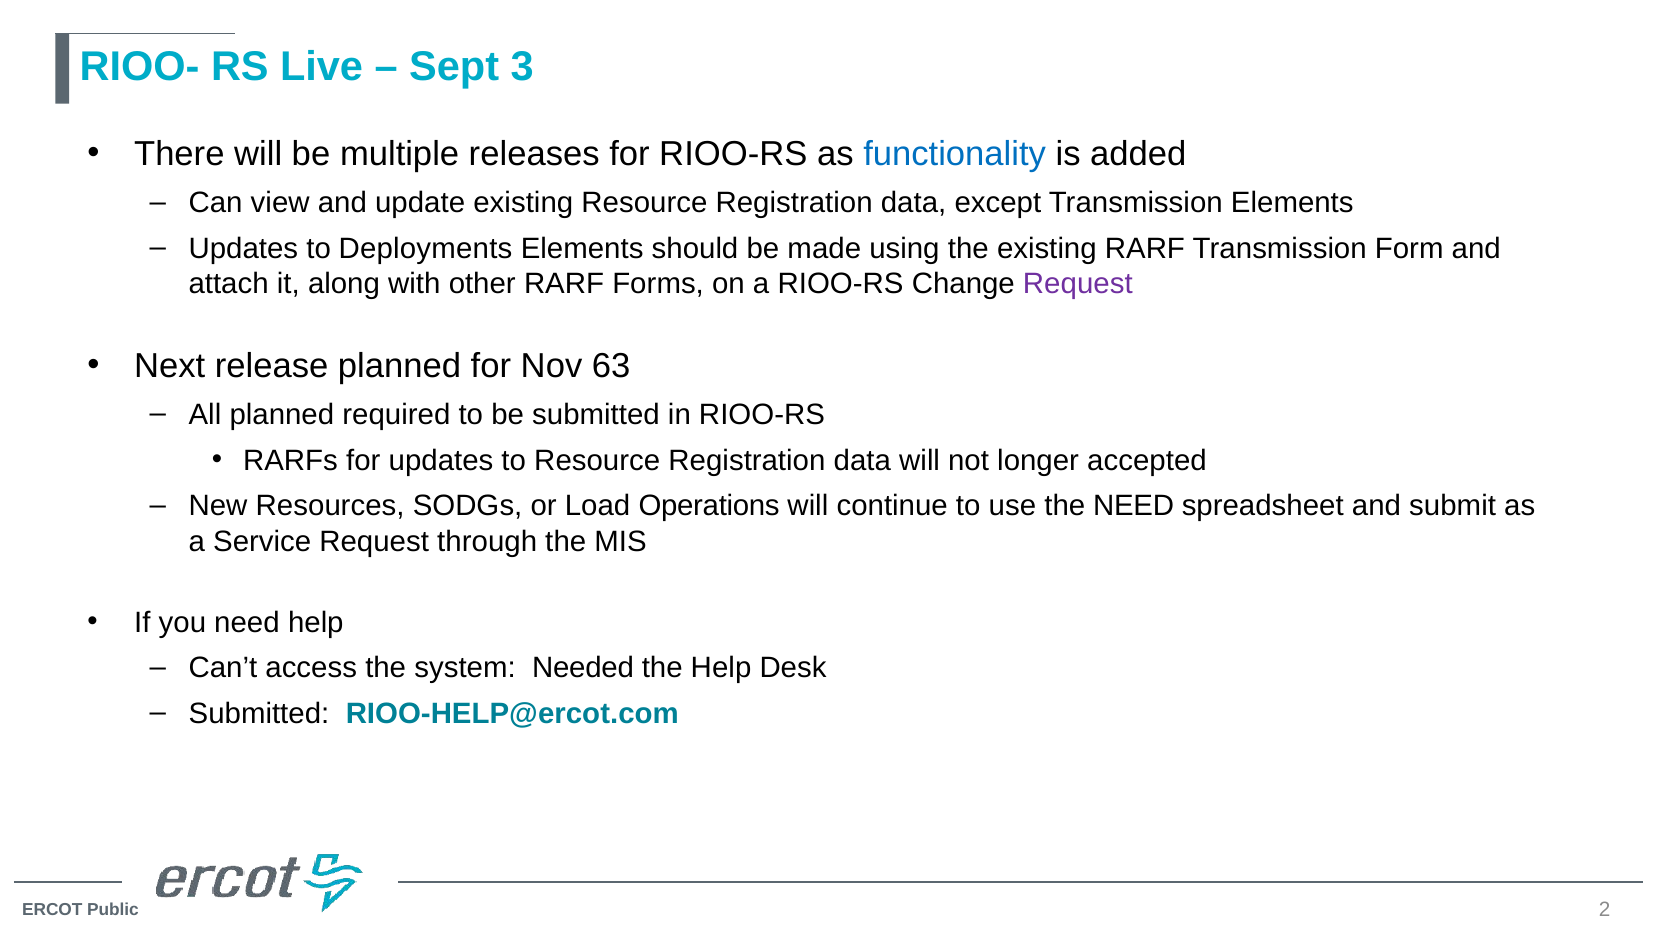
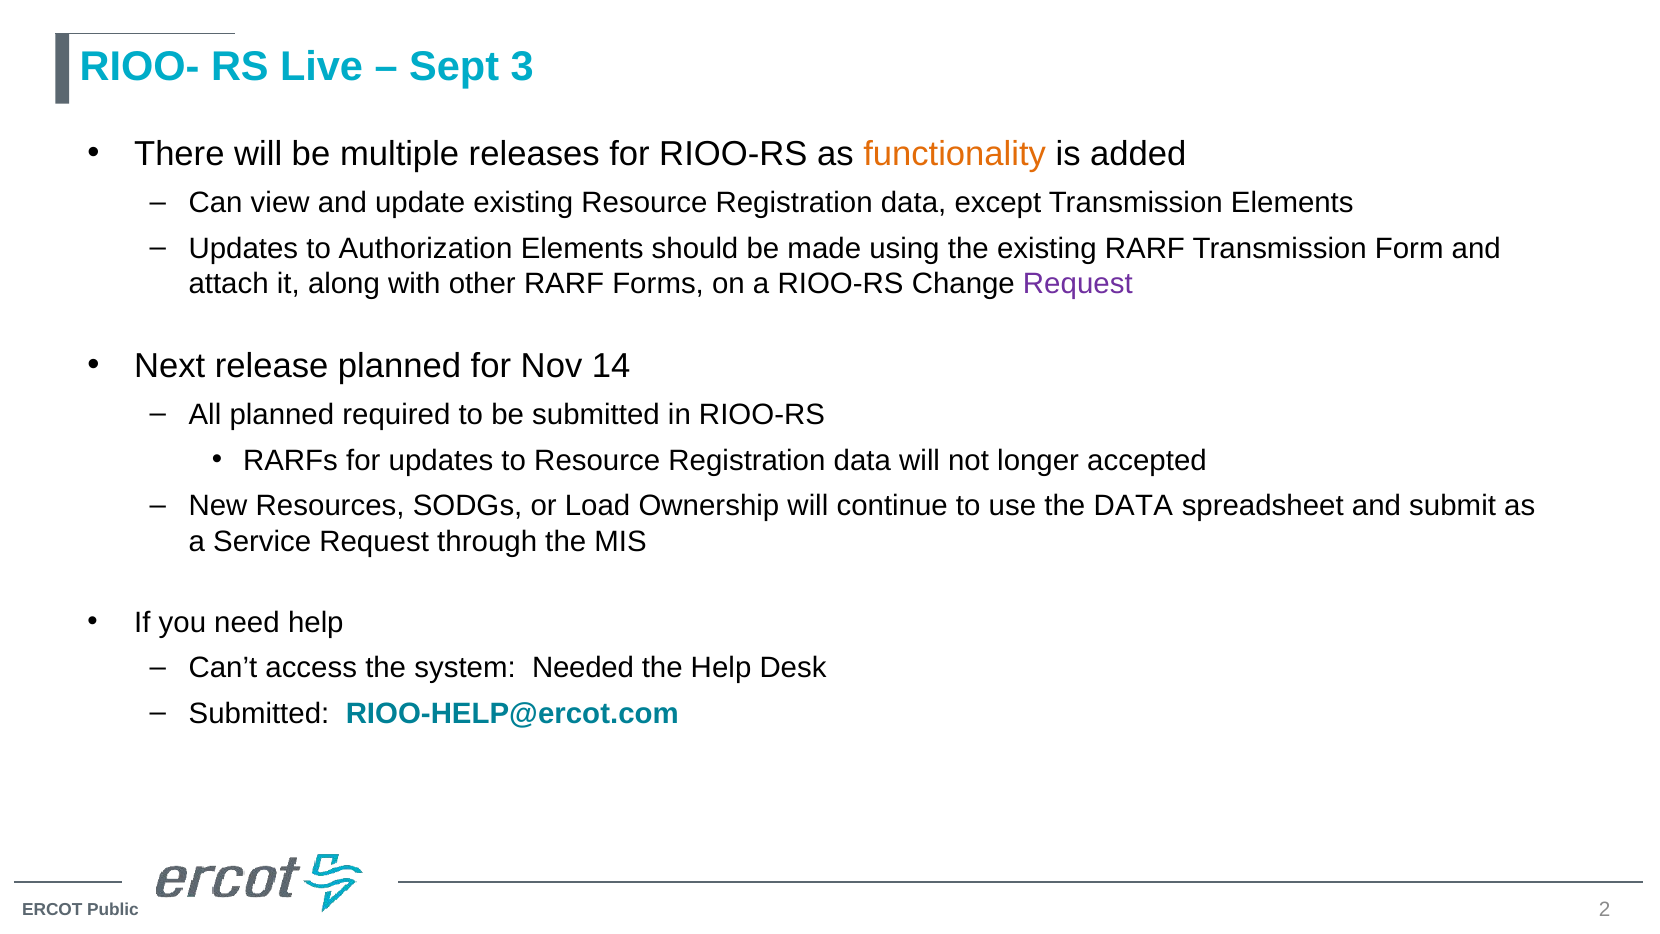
functionality colour: blue -> orange
Deployments: Deployments -> Authorization
63: 63 -> 14
Operations: Operations -> Ownership
the NEED: NEED -> DATA
